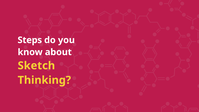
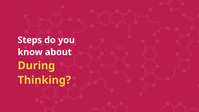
Sketch: Sketch -> During
